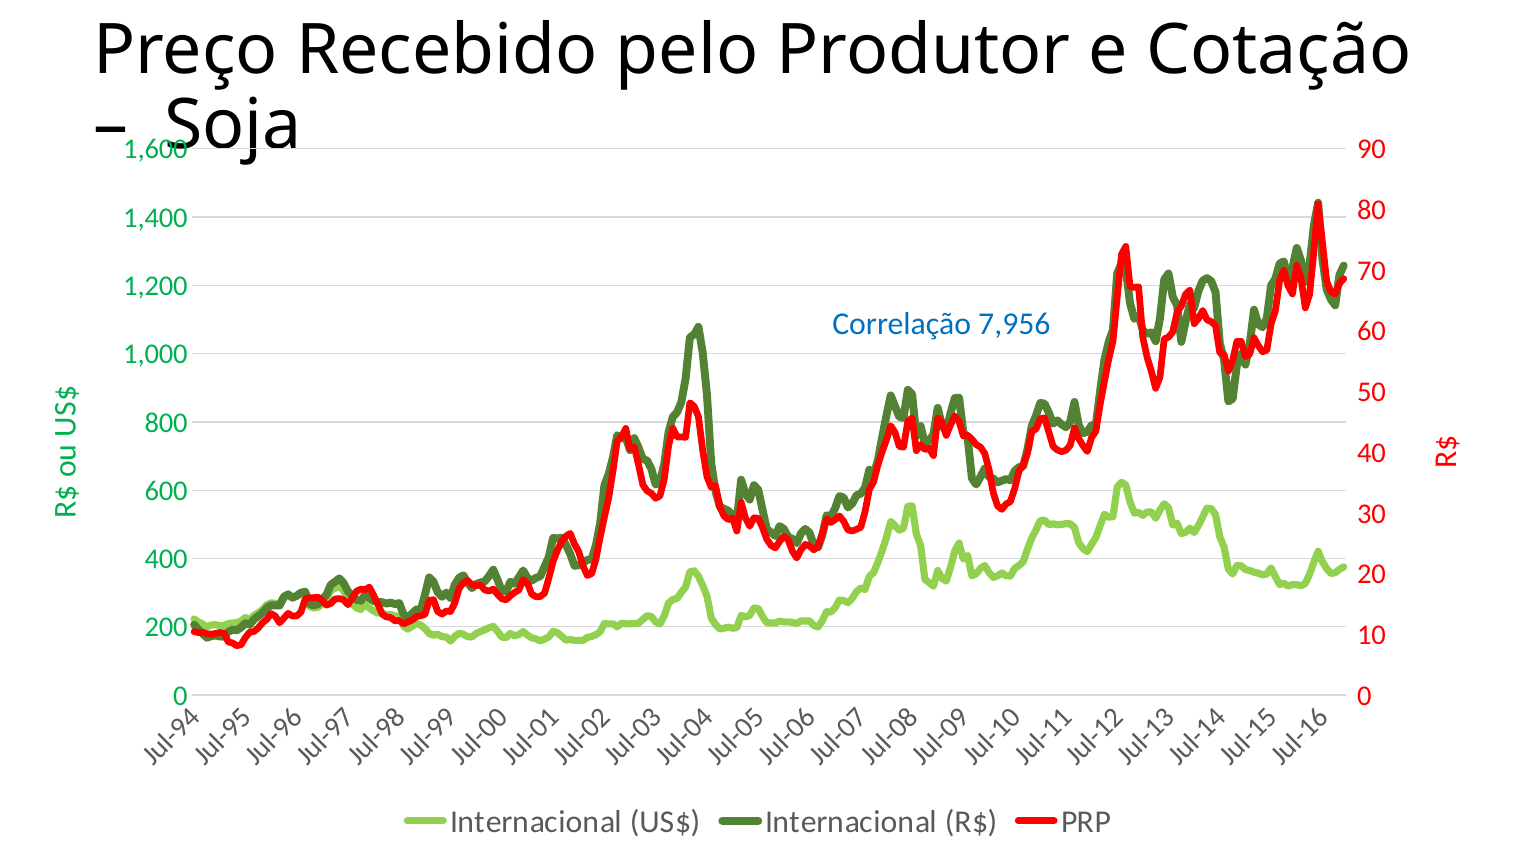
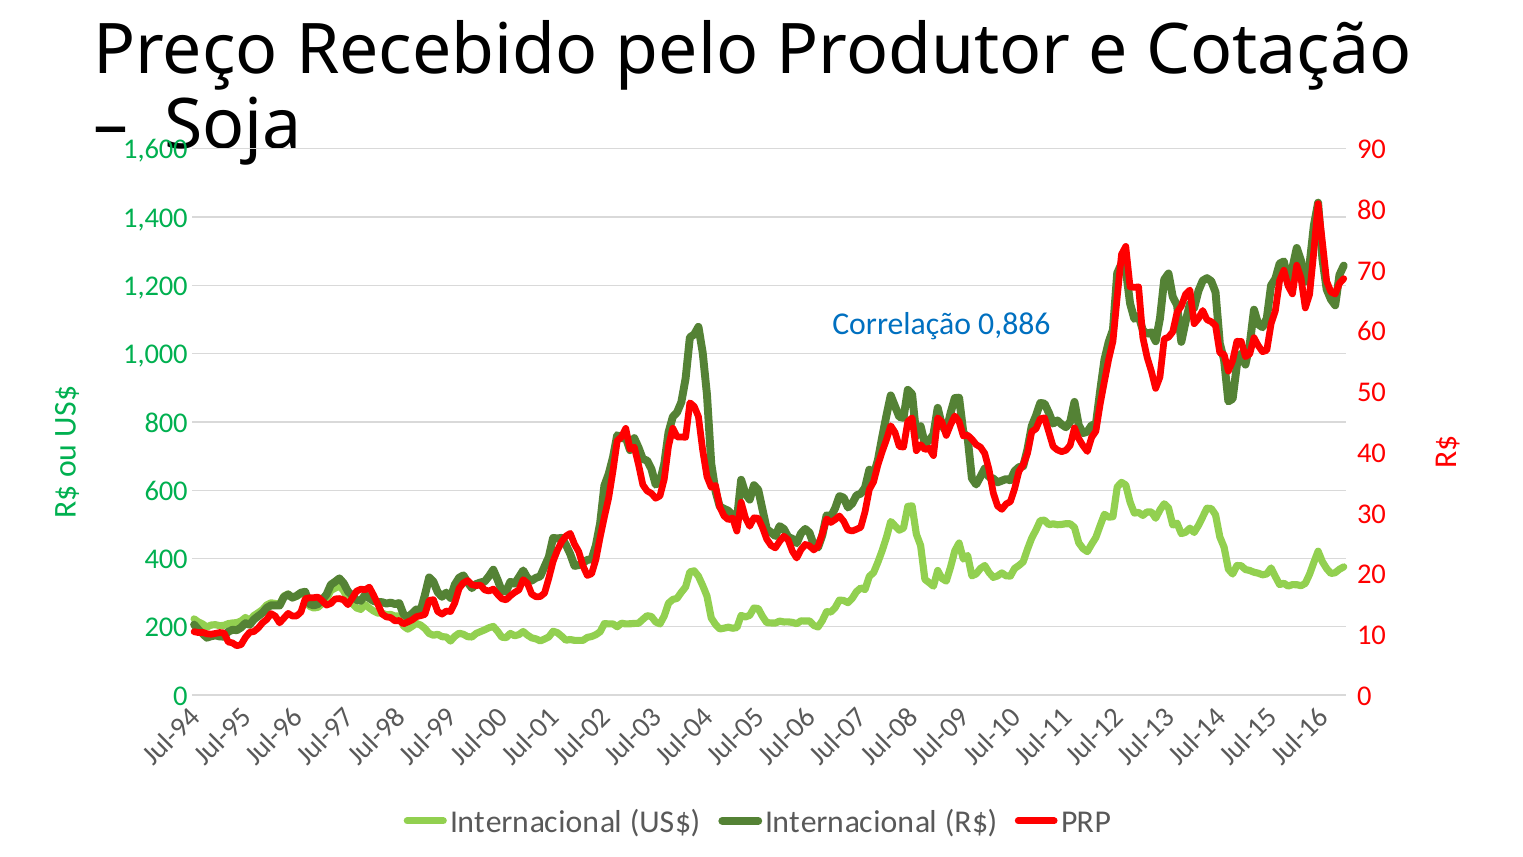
7,956: 7,956 -> 0,886
